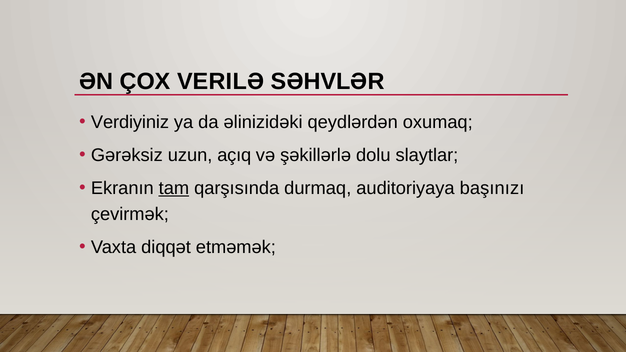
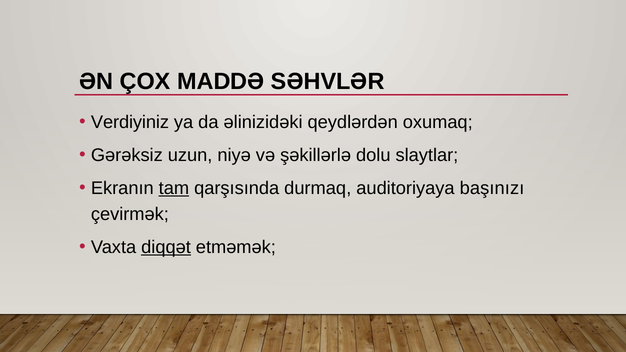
VERILƏ: VERILƏ -> MADDƏ
açıq: açıq -> niyə
diqqət underline: none -> present
